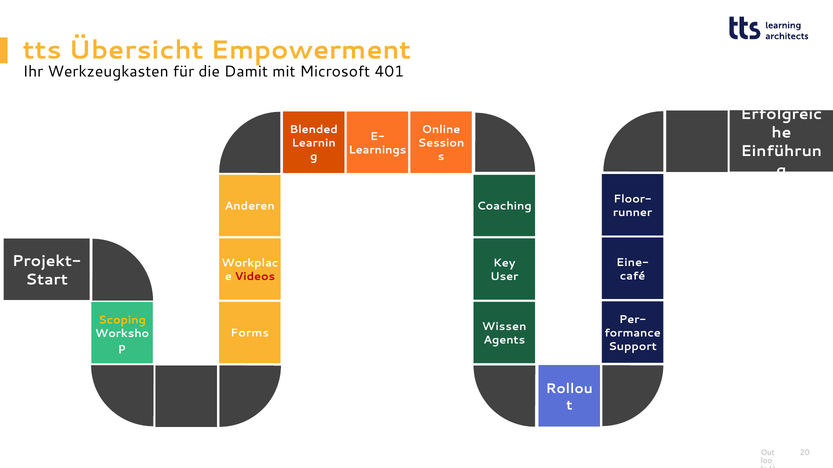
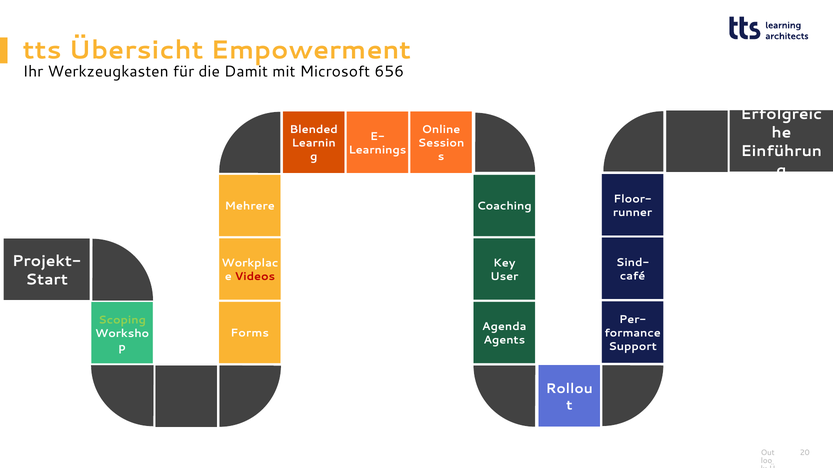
401: 401 -> 656
Anderen: Anderen -> Mehrere
Eine-: Eine- -> Sind-
Scoping colour: yellow -> light green
Wissen: Wissen -> Agenda
